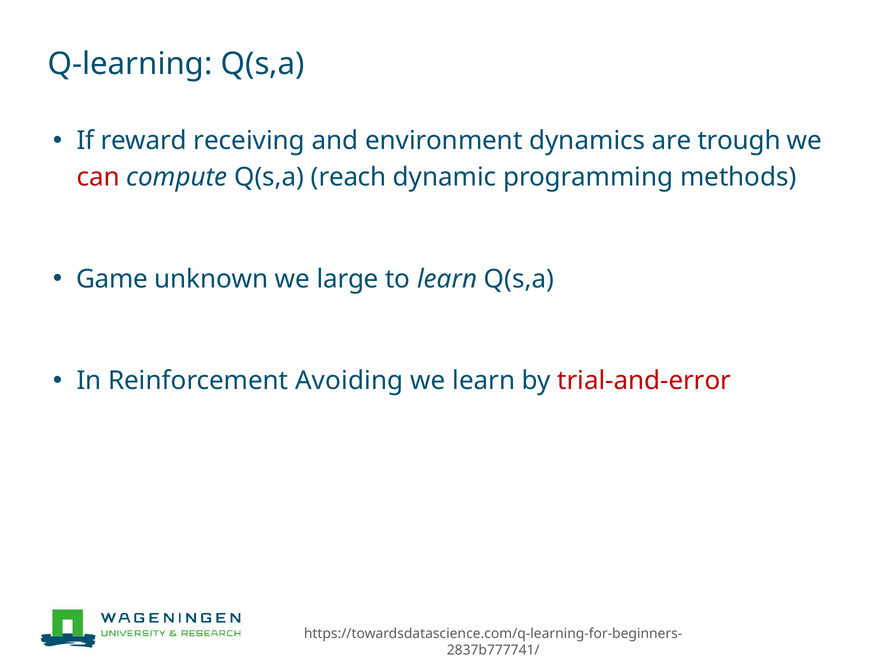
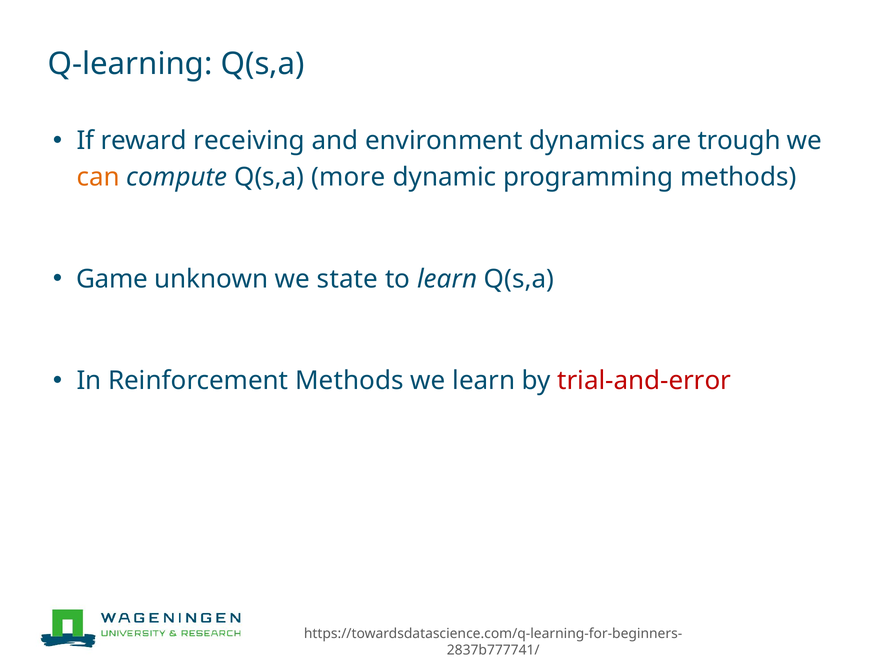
can colour: red -> orange
reach: reach -> more
large: large -> state
Reinforcement Avoiding: Avoiding -> Methods
